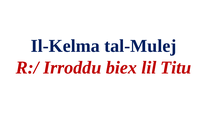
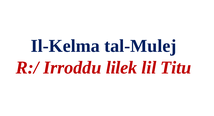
biex: biex -> lilek
